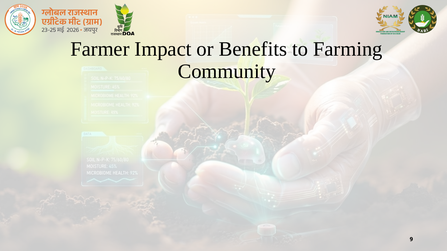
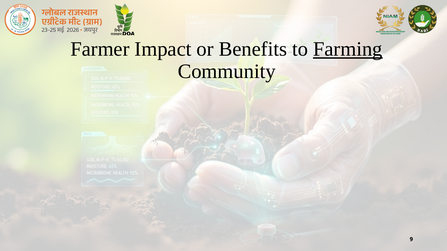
Farming underline: none -> present
